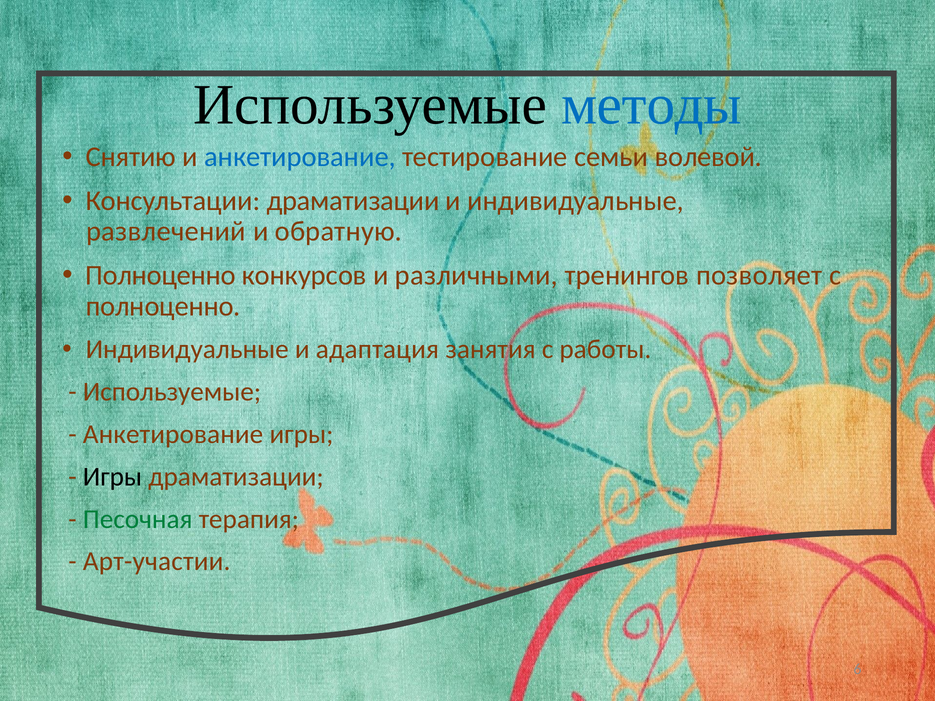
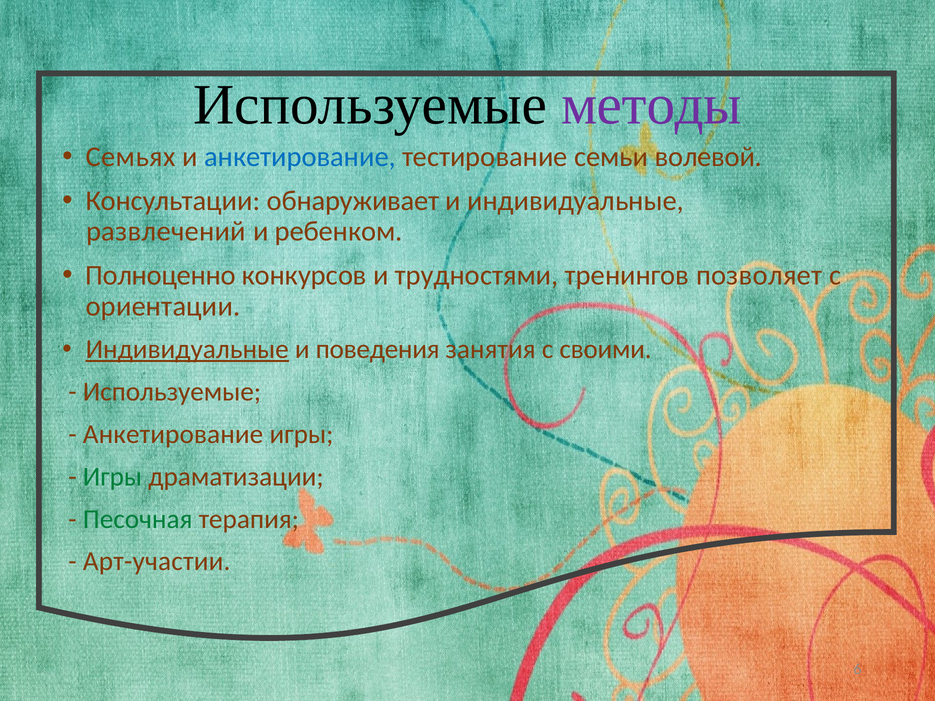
методы colour: blue -> purple
Снятию: Снятию -> Семьях
Консультации драматизации: драматизации -> обнаруживает
обратную: обратную -> ребенком
различными: различными -> трудностями
полноценно at (163, 306): полноценно -> ориентации
Индивидуальные at (187, 349) underline: none -> present
адаптация: адаптация -> поведения
работы: работы -> своими
Игры at (112, 477) colour: black -> green
